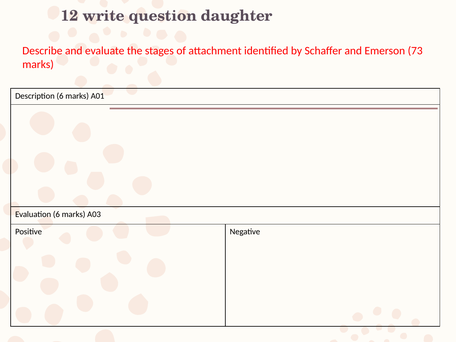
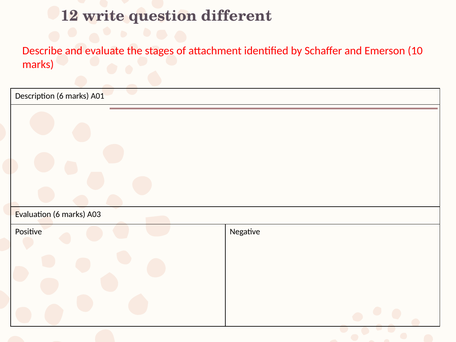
daughter: daughter -> different
73: 73 -> 10
